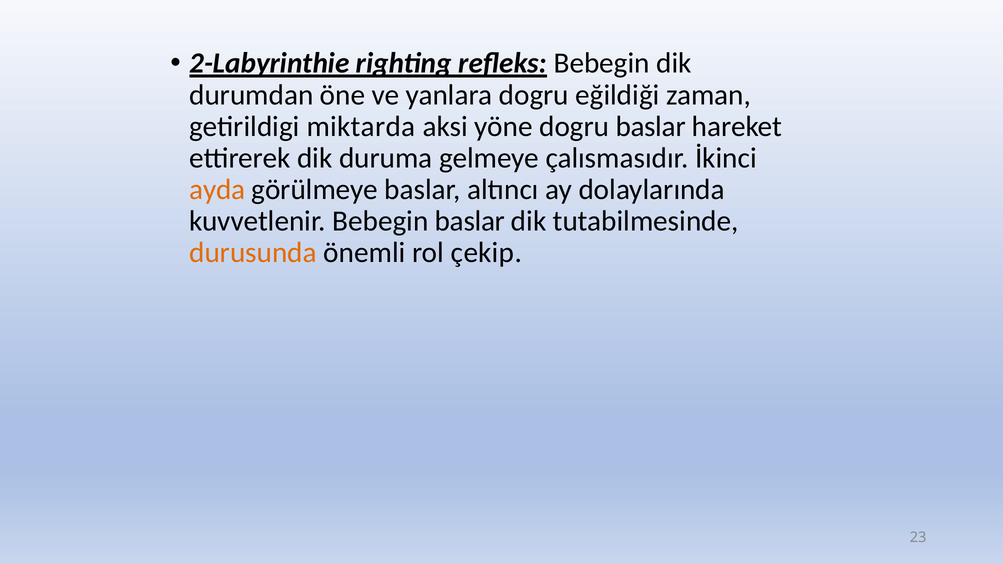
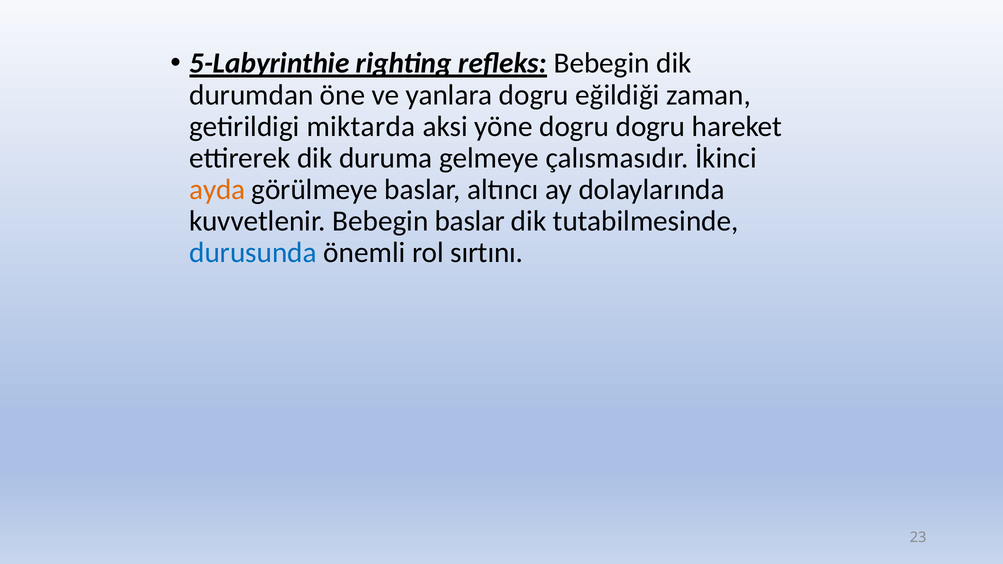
2-Labyrinthie: 2-Labyrinthie -> 5-Labyrinthie
dogru baslar: baslar -> dogru
durusunda colour: orange -> blue
çekip: çekip -> sırtını
